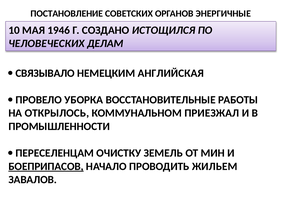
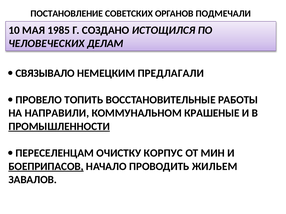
ЭНЕРГИЧНЫЕ: ЭНЕРГИЧНЫЕ -> ПОДМЕЧАЛИ
1946: 1946 -> 1985
АНГЛИЙСКАЯ: АНГЛИЙСКАЯ -> ПРЕДЛАГАЛИ
УБОРКА: УБОРКА -> ТОПИТЬ
ОТКРЫЛОСЬ: ОТКРЫЛОСЬ -> НАПРАВИЛИ
ПРИЕЗЖАЛ: ПРИЕЗЖАЛ -> КРАШЕНЫЕ
ПРОМЫШЛЕННОСТИ underline: none -> present
ЗЕМЕЛЬ: ЗЕМЕЛЬ -> КОРПУС
